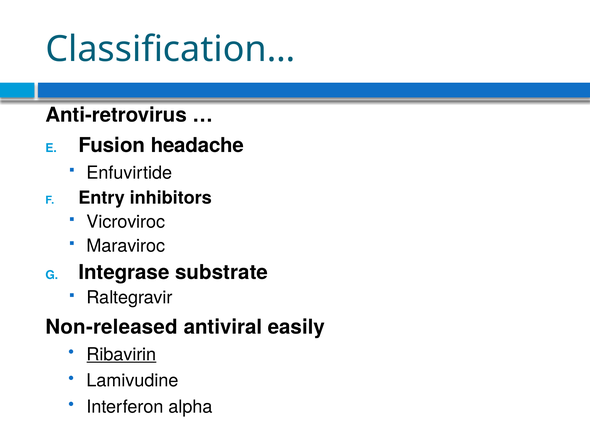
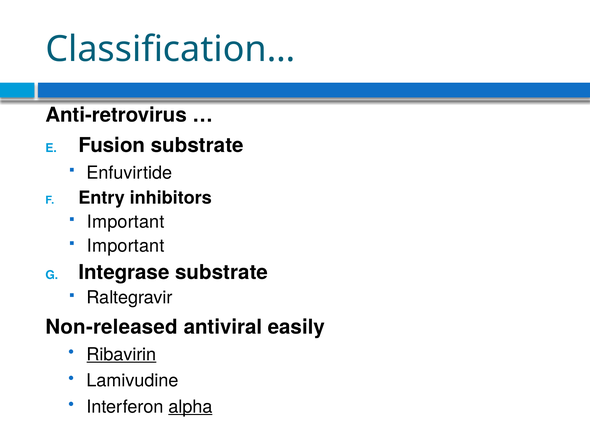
Fusion headache: headache -> substrate
Vicroviroc at (126, 222): Vicroviroc -> Important
Maraviroc at (126, 246): Maraviroc -> Important
alpha underline: none -> present
